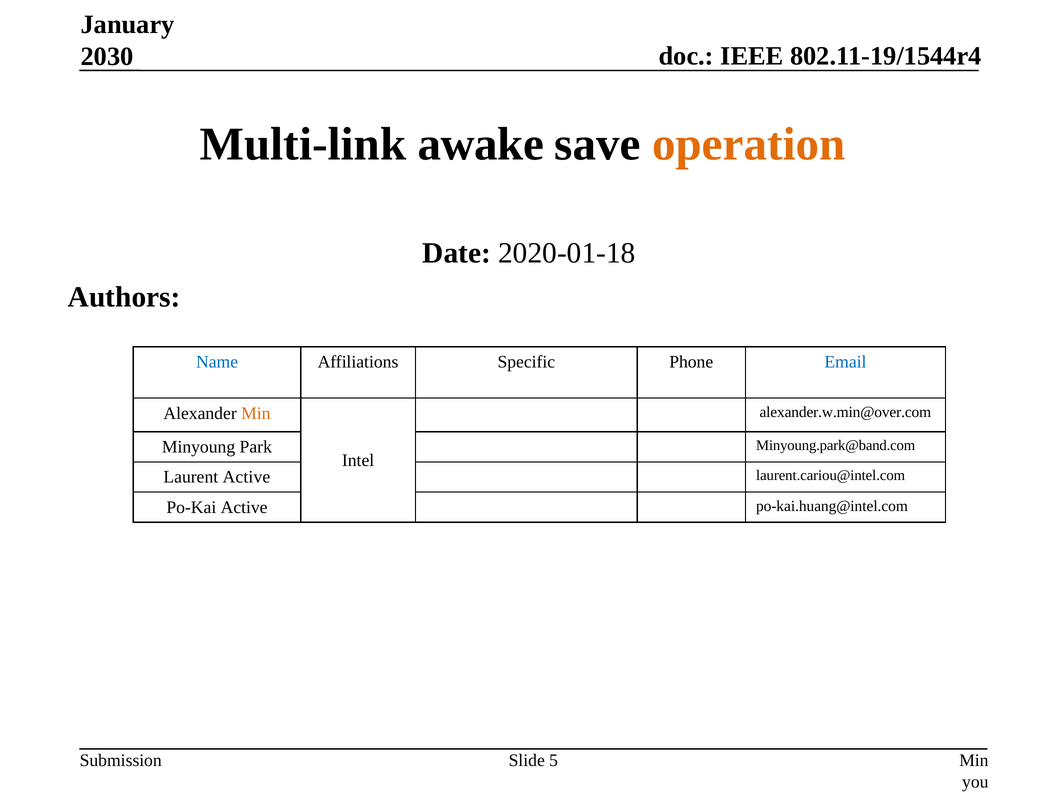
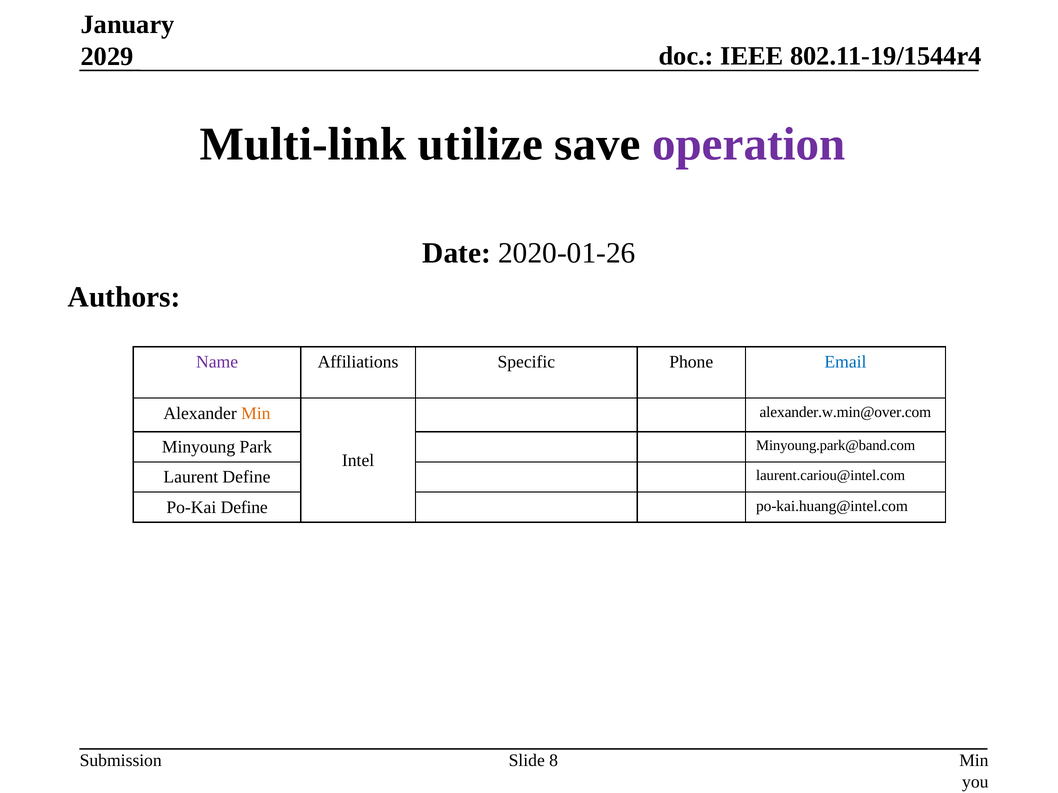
2030: 2030 -> 2029
awake: awake -> utilize
operation colour: orange -> purple
2020-01-18: 2020-01-18 -> 2020-01-26
Name colour: blue -> purple
Laurent Active: Active -> Define
Po-Kai Active: Active -> Define
5: 5 -> 8
